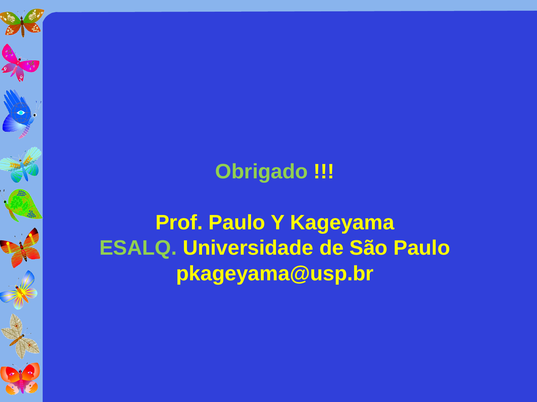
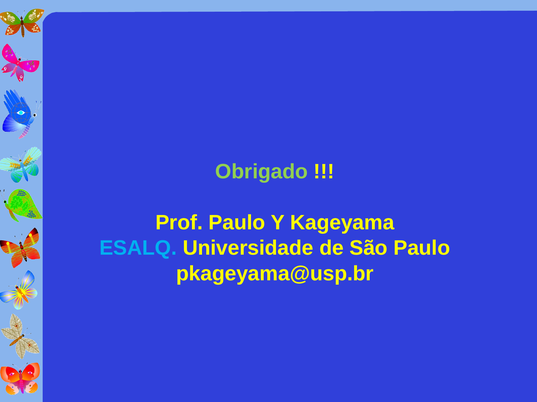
ESALQ colour: light green -> light blue
